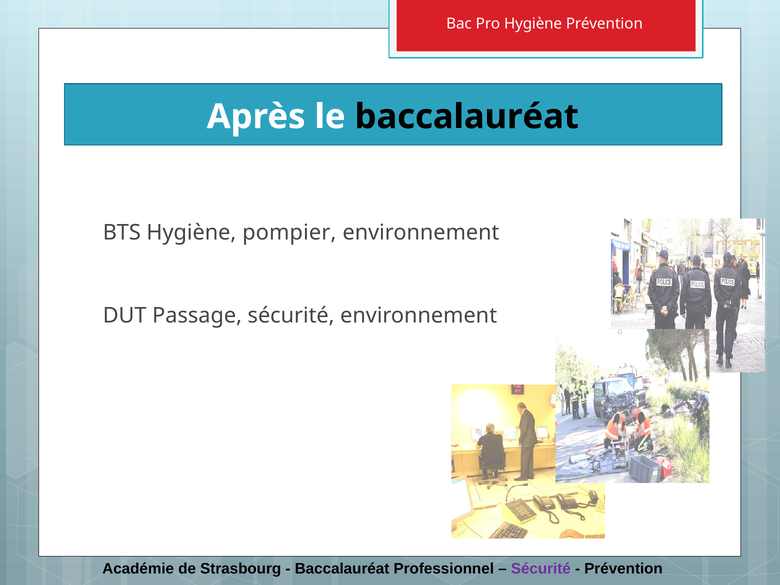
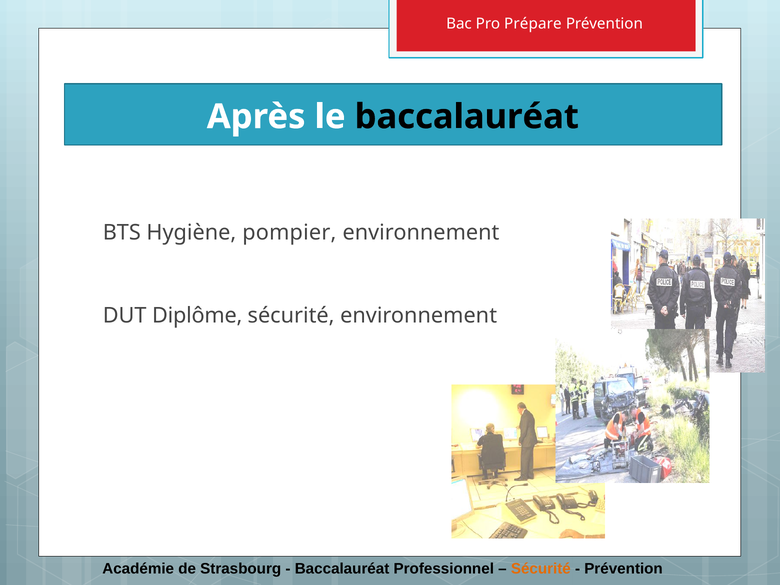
Hygiène at (533, 24): Hygiène -> Prépare
Passage: Passage -> Diplôme
Sécurité at (541, 569) colour: purple -> orange
